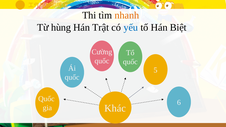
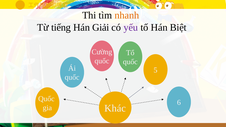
hùng: hùng -> tiếng
Trật: Trật -> Giải
yếu colour: blue -> purple
